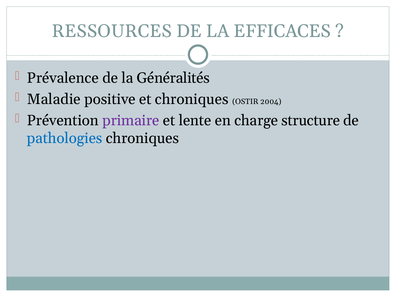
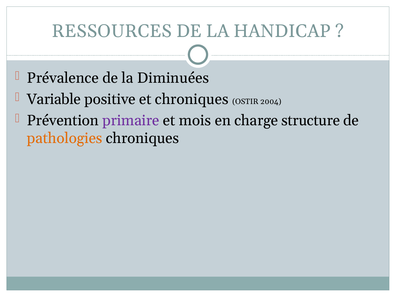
EFFICACES: EFFICACES -> HANDICAP
Généralités: Généralités -> Diminuées
Maladie: Maladie -> Variable
lente: lente -> mois
pathologies colour: blue -> orange
